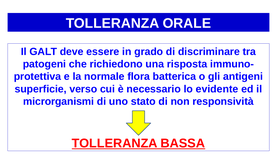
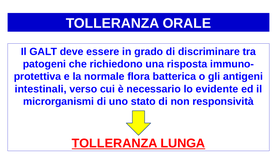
superficie: superficie -> intestinali
BASSA: BASSA -> LUNGA
